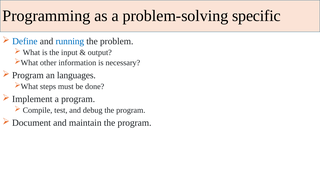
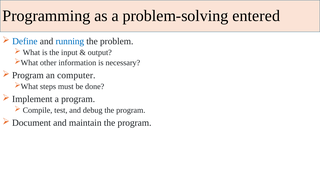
specific: specific -> entered
languages: languages -> computer
